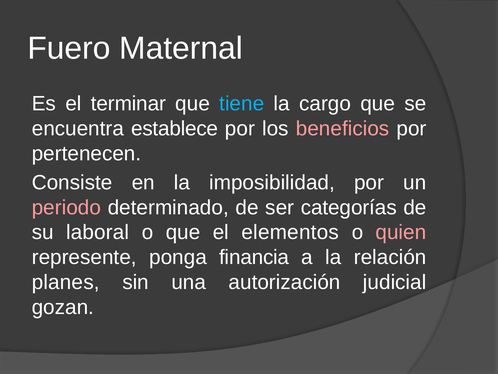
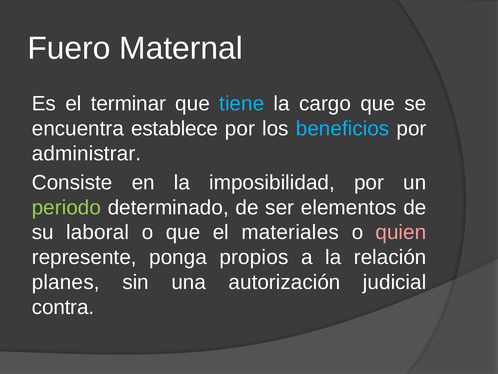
beneficios colour: pink -> light blue
pertenecen: pertenecen -> administrar
periodo colour: pink -> light green
categorías: categorías -> elementos
elementos: elementos -> materiales
financia: financia -> propios
gozan: gozan -> contra
